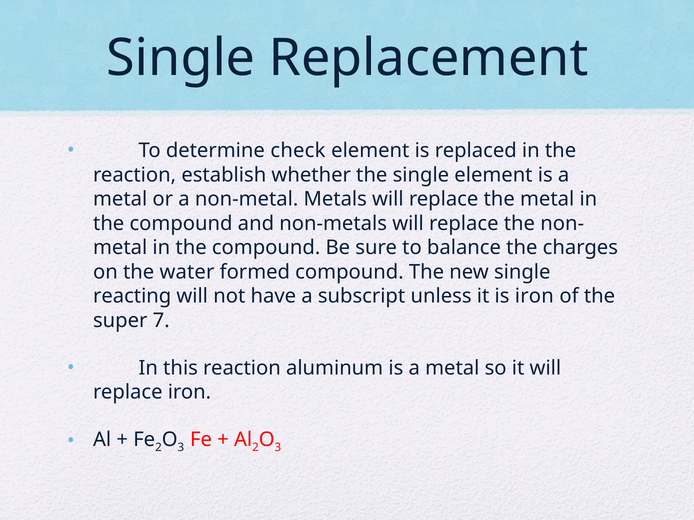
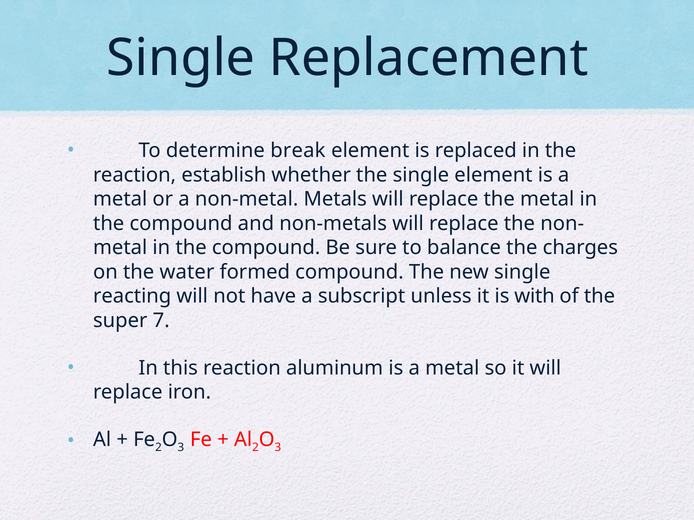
check: check -> break
is iron: iron -> with
